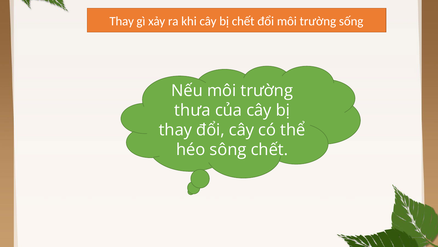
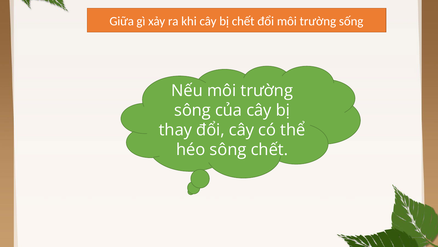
Thay at (122, 21): Thay -> Giữa
thưa at (192, 110): thưa -> sông
